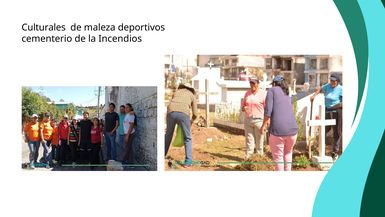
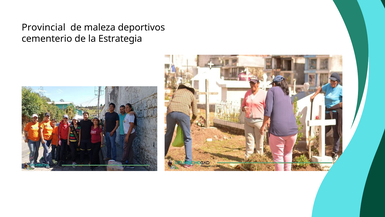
Culturales: Culturales -> Provincial
Incendios: Incendios -> Estrategia
